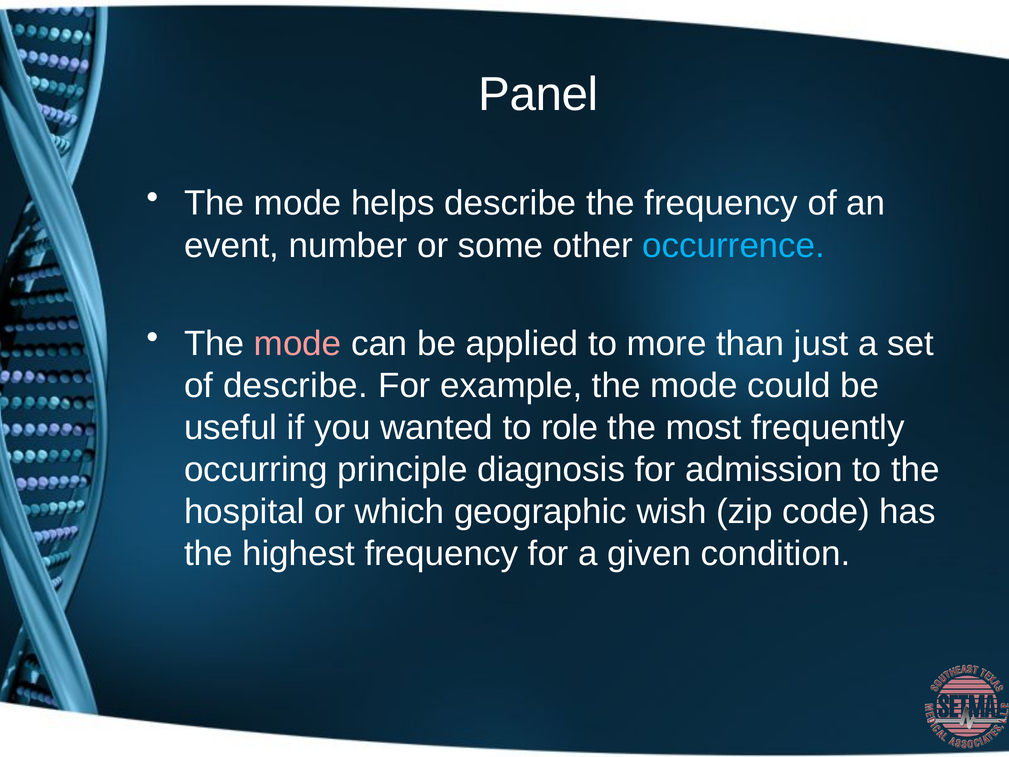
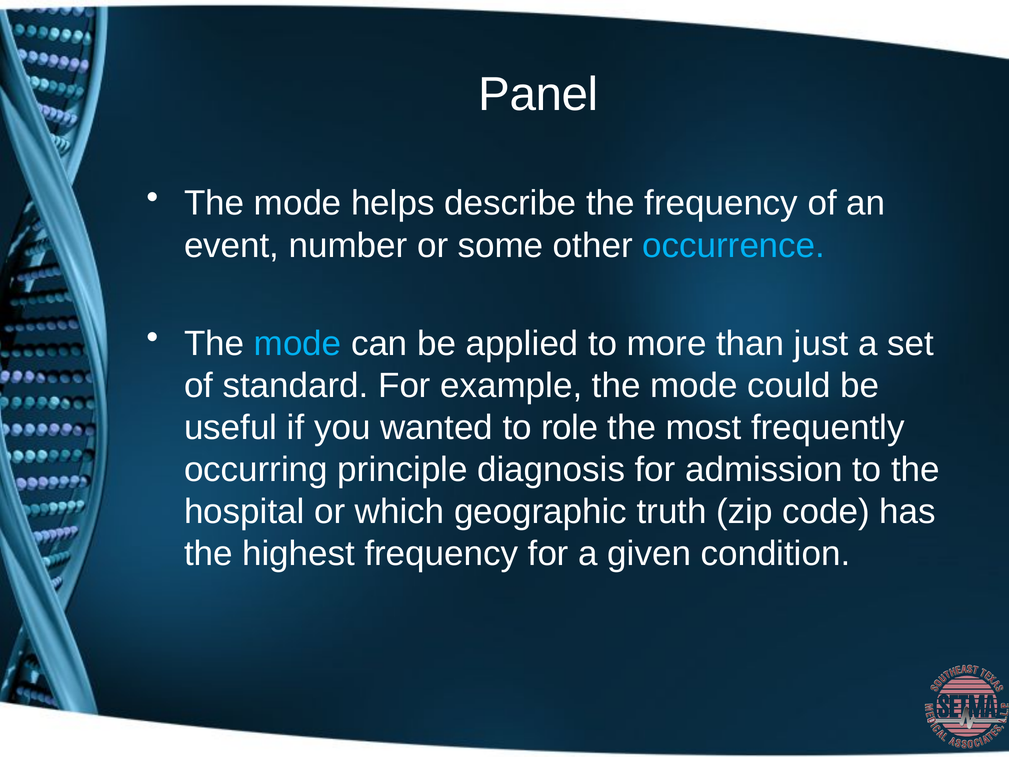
mode at (298, 343) colour: pink -> light blue
of describe: describe -> standard
wish: wish -> truth
